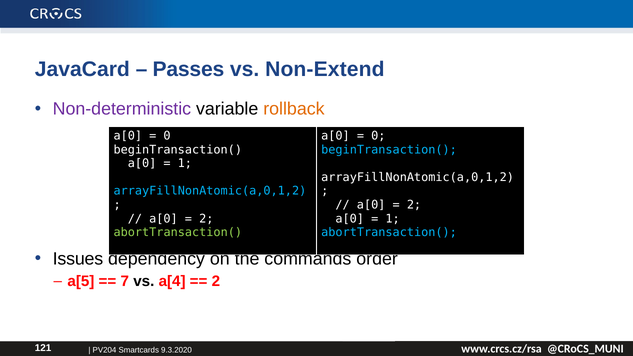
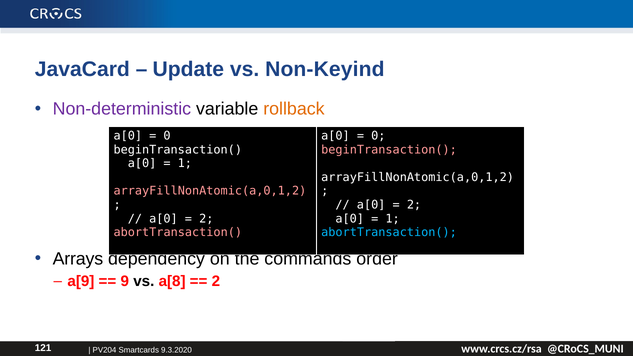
Passes: Passes -> Update
Non-Extend: Non-Extend -> Non-Keyind
beginTransaction( at (389, 150) colour: light blue -> pink
arrayFillNonAtomic(a,0,1,2 at (210, 191) colour: light blue -> pink
abortTransaction( at (178, 232) colour: light green -> pink
Issues: Issues -> Arrays
a[5: a[5 -> a[9
7: 7 -> 9
a[4: a[4 -> a[8
